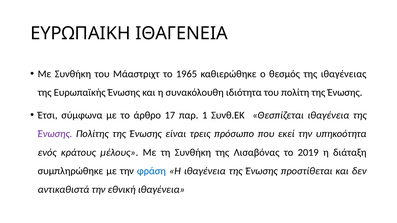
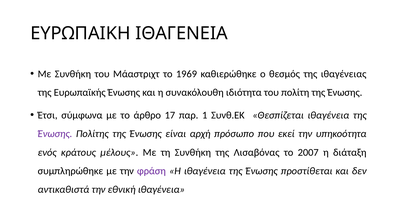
1965: 1965 -> 1969
τρεις: τρεις -> αρχή
2019: 2019 -> 2007
φράση colour: blue -> purple
